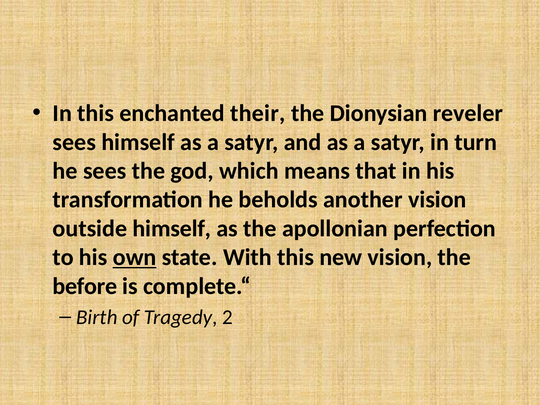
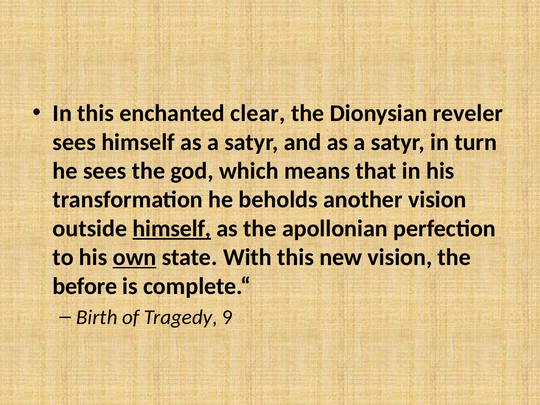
their: their -> clear
himself at (172, 229) underline: none -> present
2: 2 -> 9
